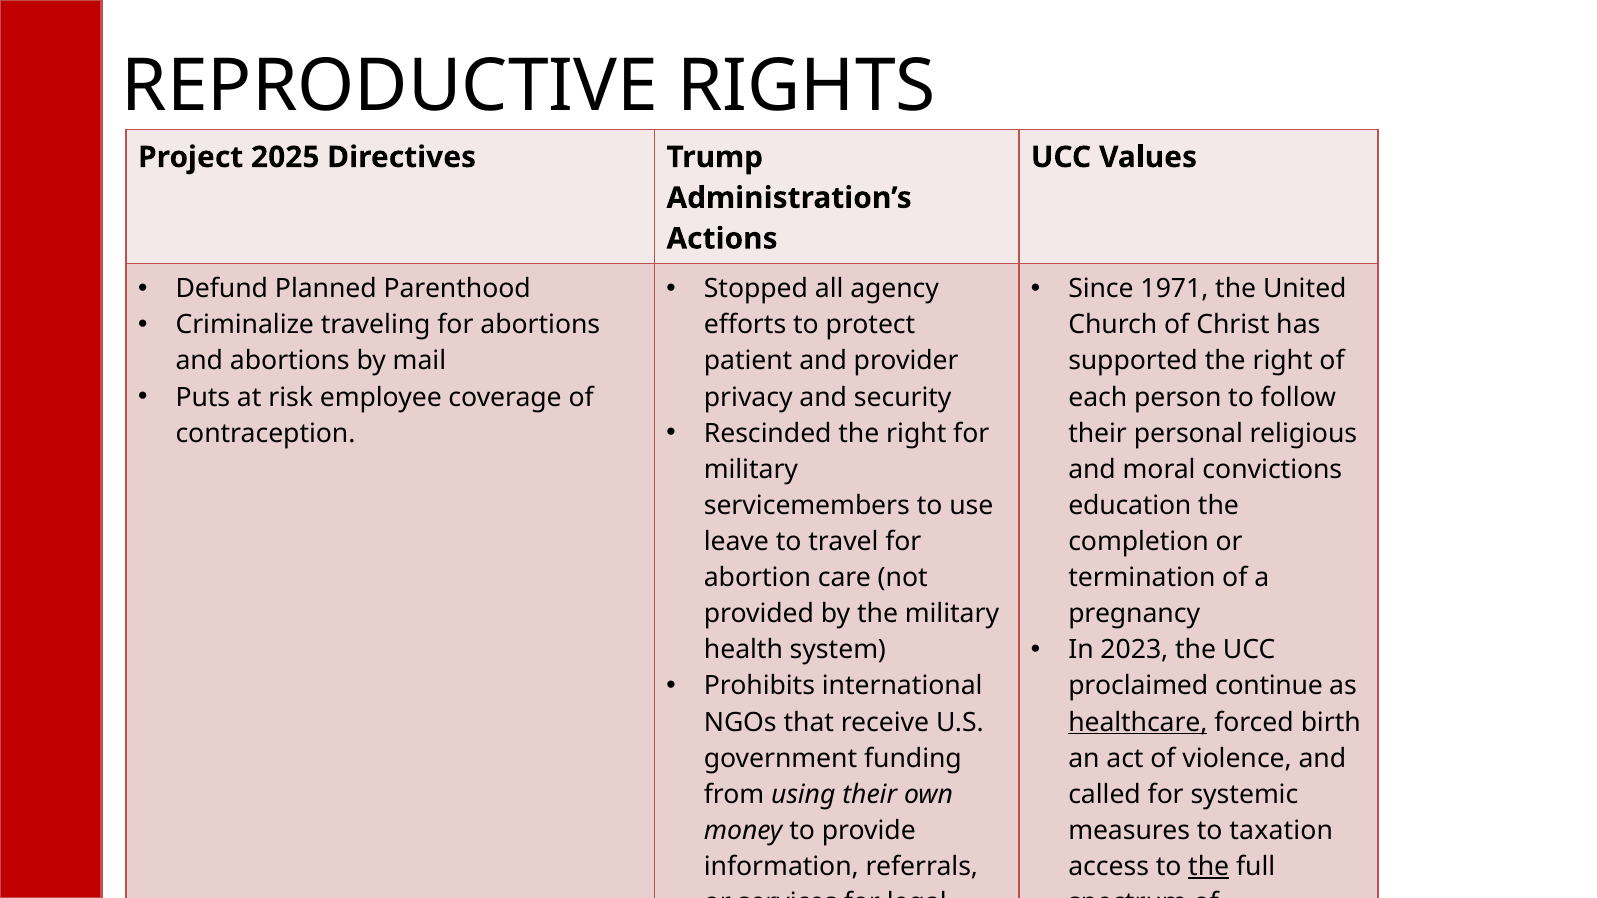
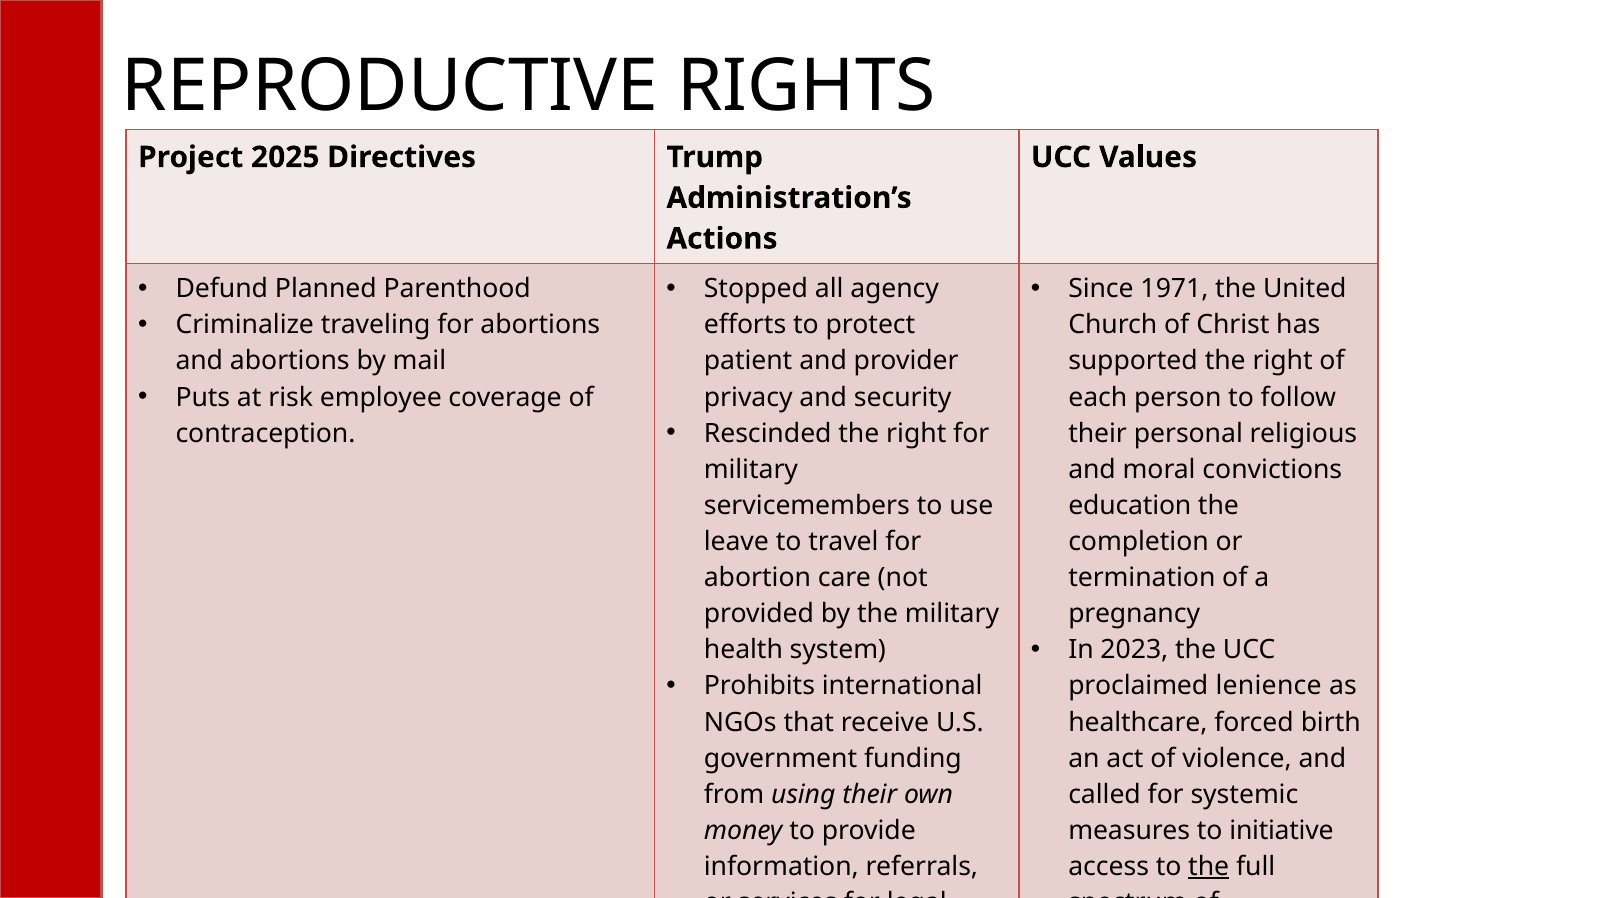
continue: continue -> lenience
healthcare at (1138, 723) underline: present -> none
taxation: taxation -> initiative
